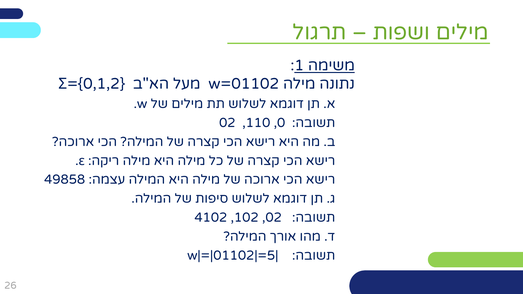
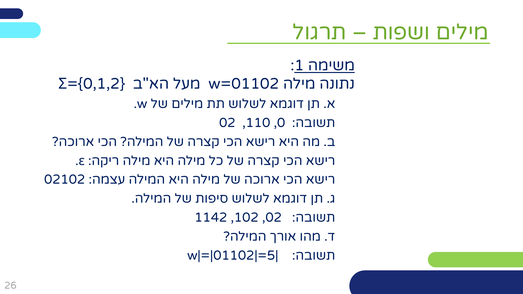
49858: 49858 -> 02102
4102: 4102 -> 1142
